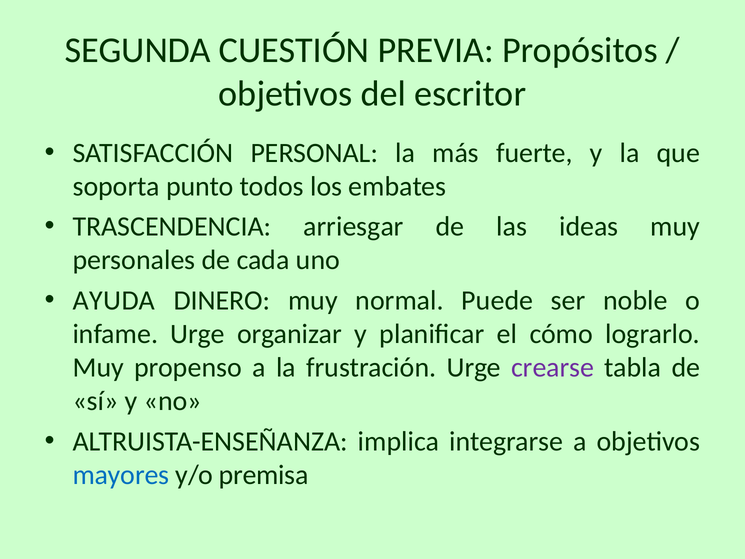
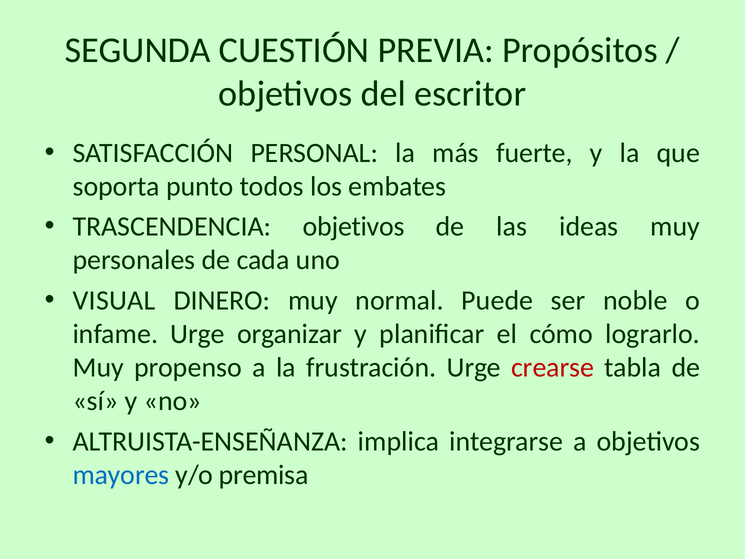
TRASCENDENCIA arriesgar: arriesgar -> objetivos
AYUDA: AYUDA -> VISUAL
crearse colour: purple -> red
